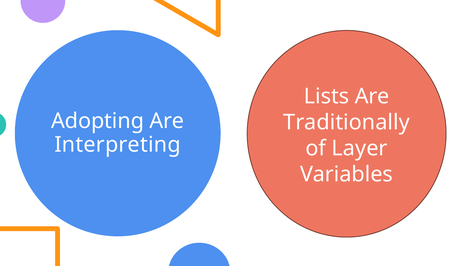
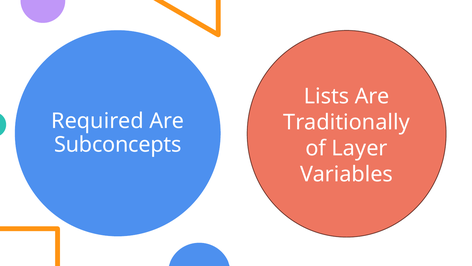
Adopting: Adopting -> Required
Interpreting: Interpreting -> Subconcepts
